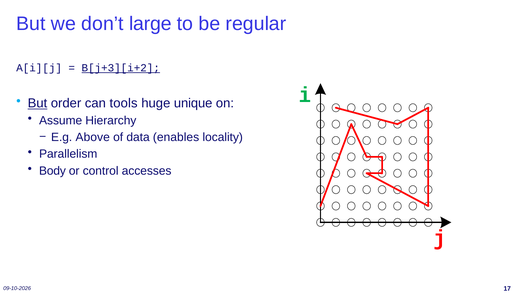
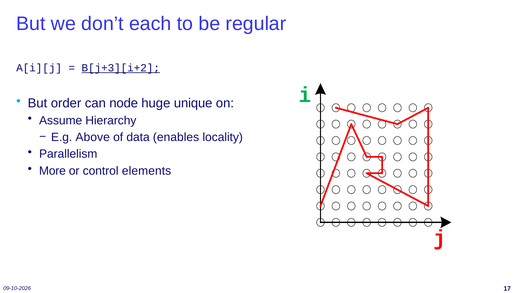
large: large -> each
But at (37, 103) underline: present -> none
tools: tools -> node
Body: Body -> More
accesses: accesses -> elements
